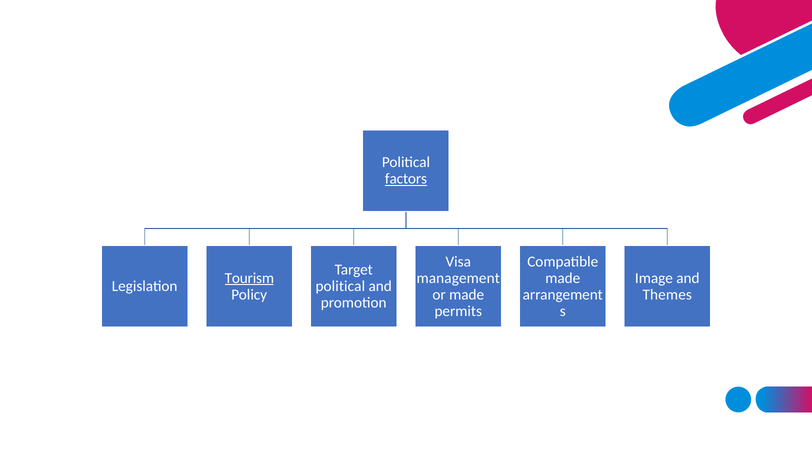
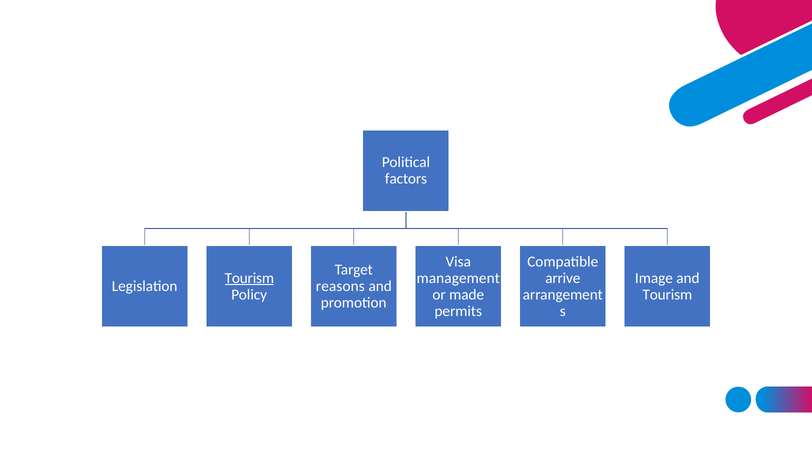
factors underline: present -> none
made at (563, 278): made -> arrive
political at (340, 286): political -> reasons
Themes at (667, 294): Themes -> Tourism
